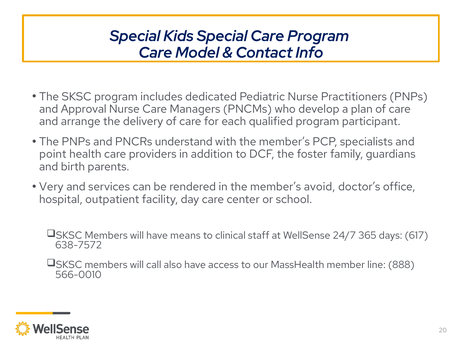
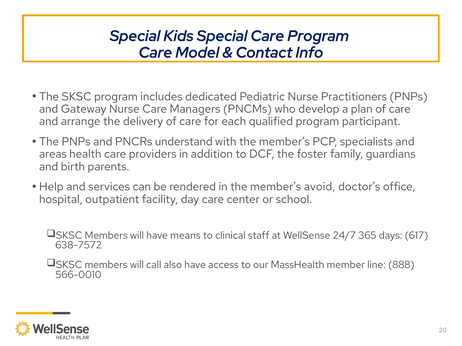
Approval: Approval -> Gateway
point: point -> areas
Very: Very -> Help
